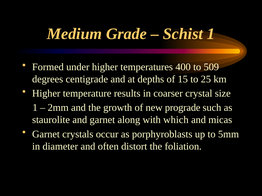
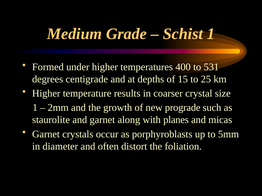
509: 509 -> 531
which: which -> planes
